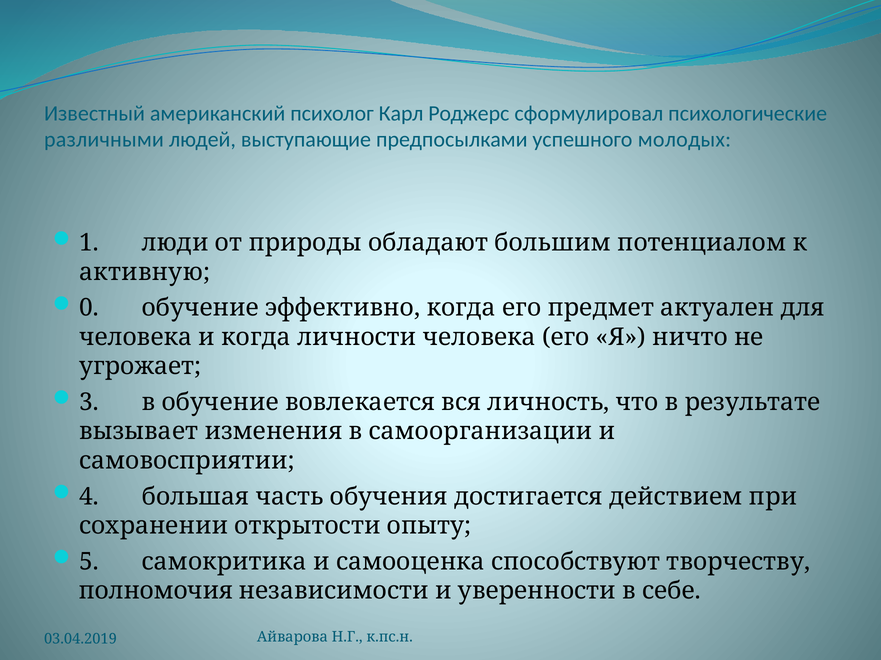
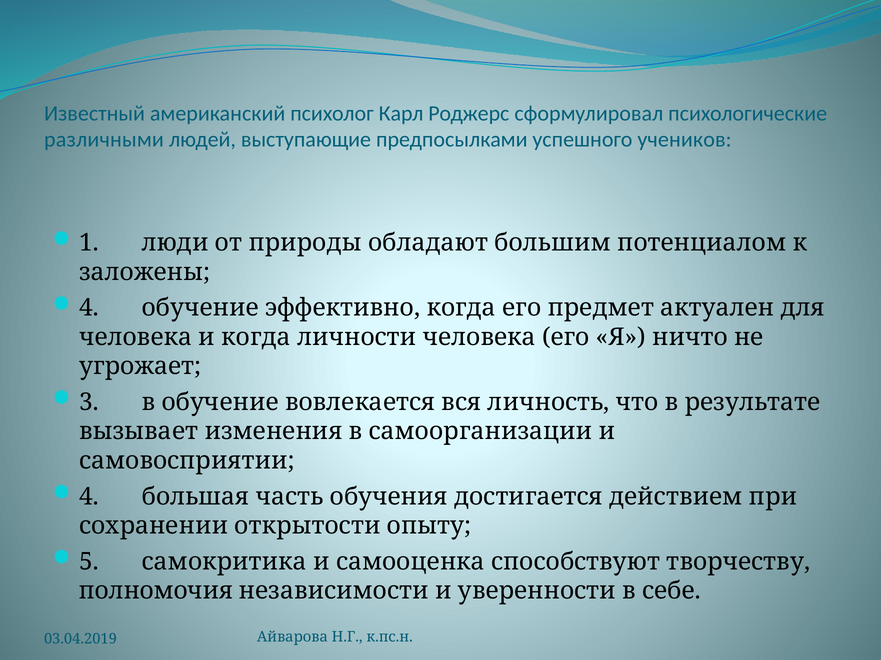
молодых: молодых -> учеников
активную: активную -> заложены
0 at (89, 308): 0 -> 4
